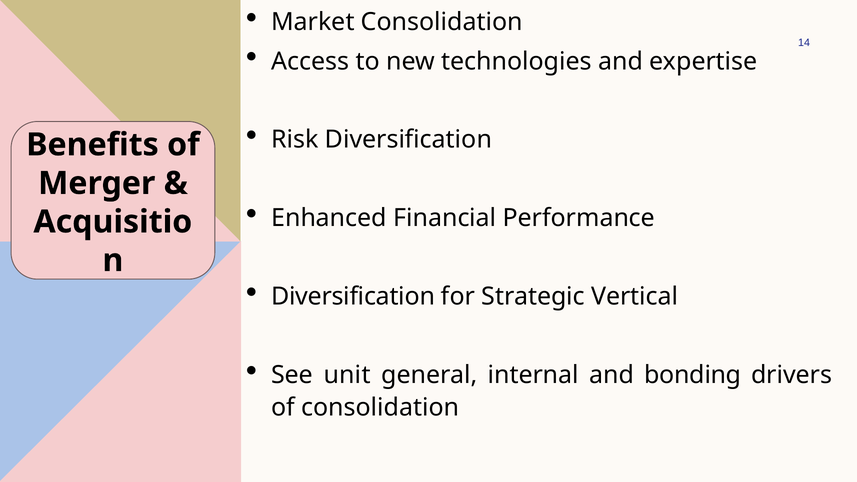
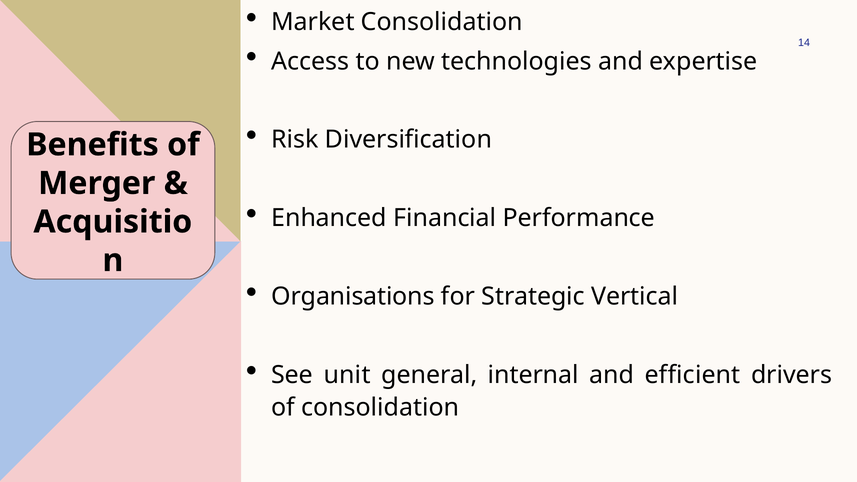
Diversification at (353, 297): Diversification -> Organisations
bonding: bonding -> efficient
